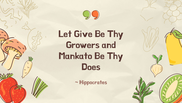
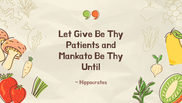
Growers: Growers -> Patients
Does: Does -> Until
